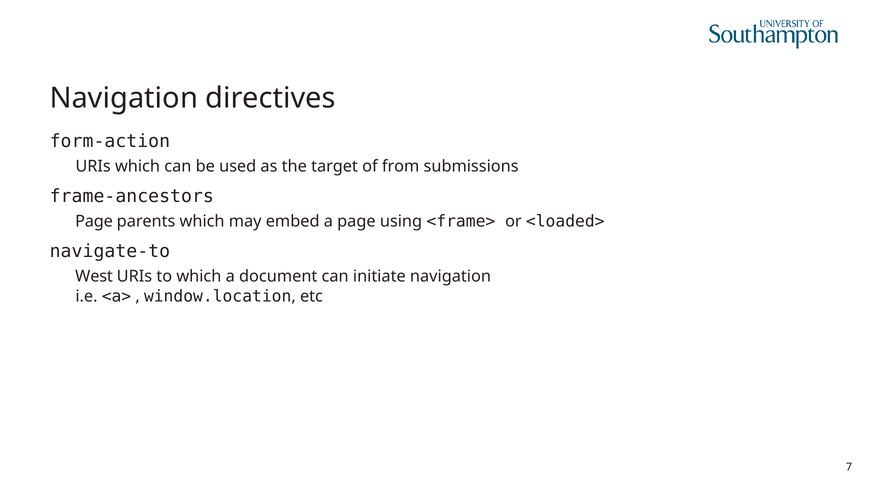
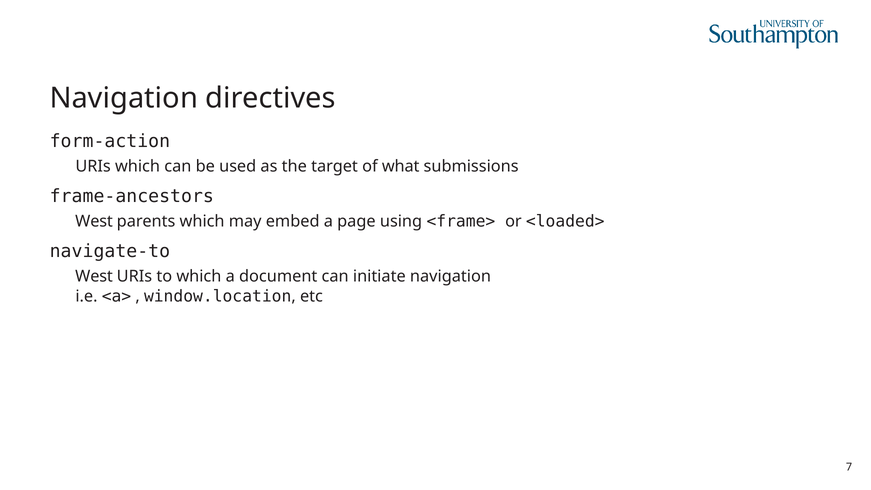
from: from -> what
Page at (94, 221): Page -> West
